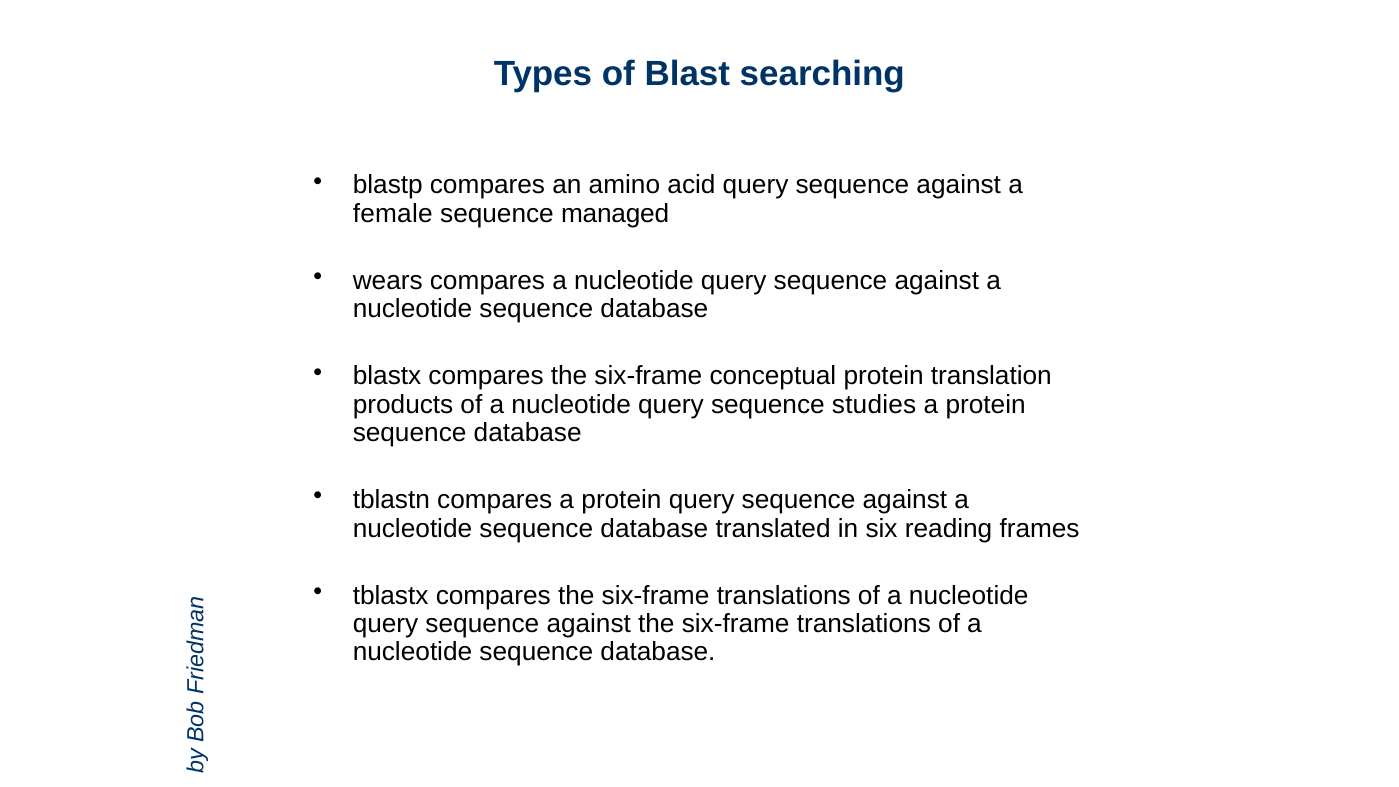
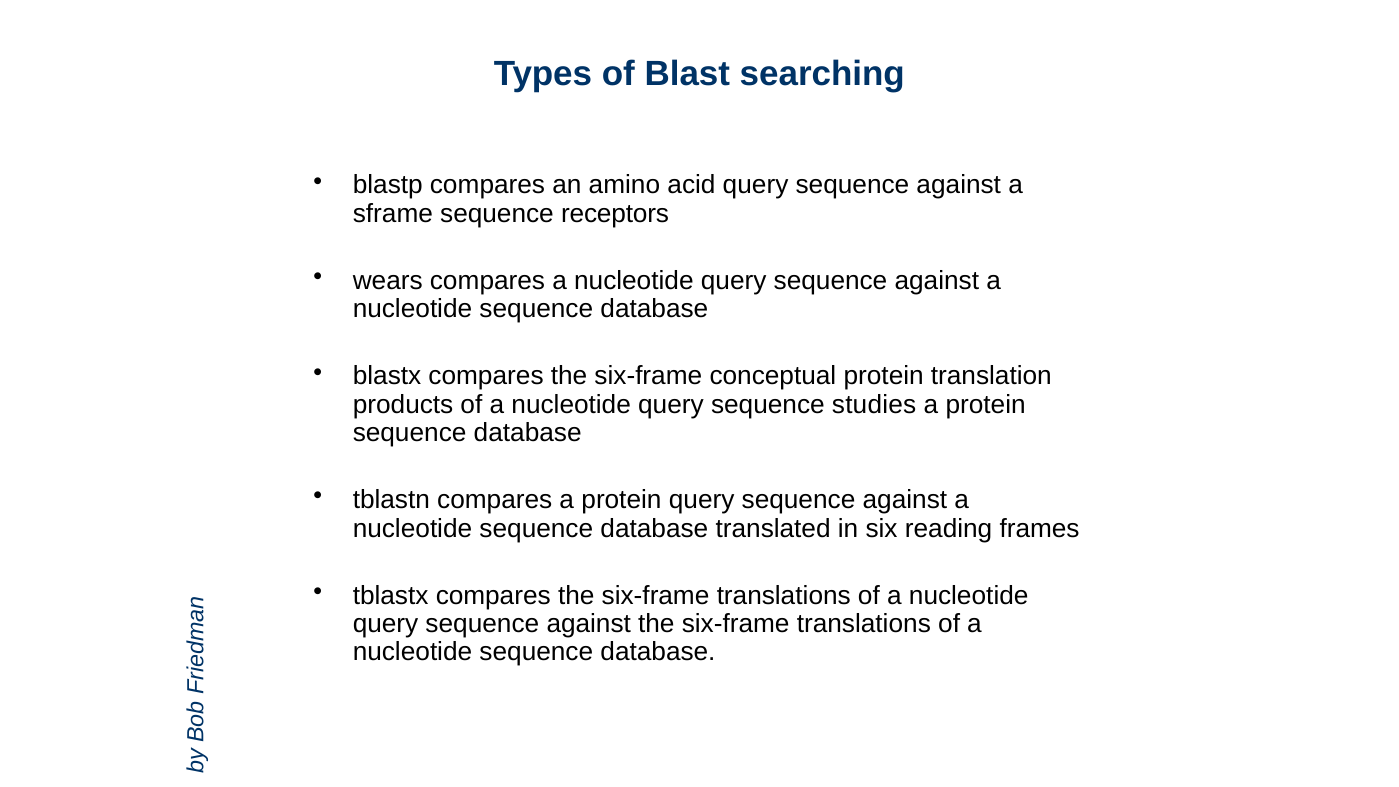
female: female -> sframe
managed: managed -> receptors
